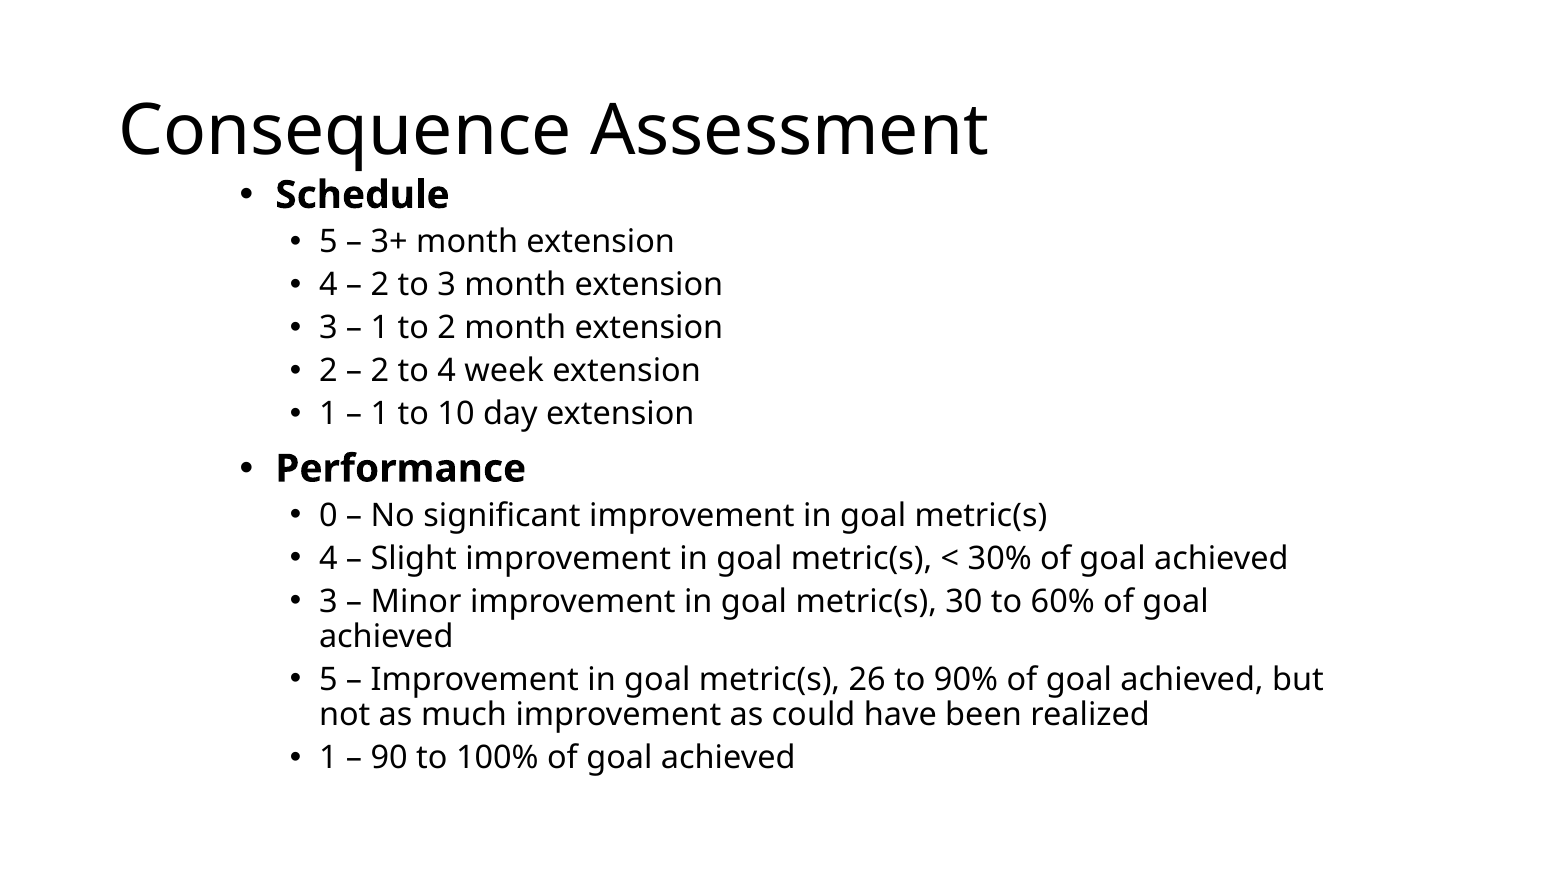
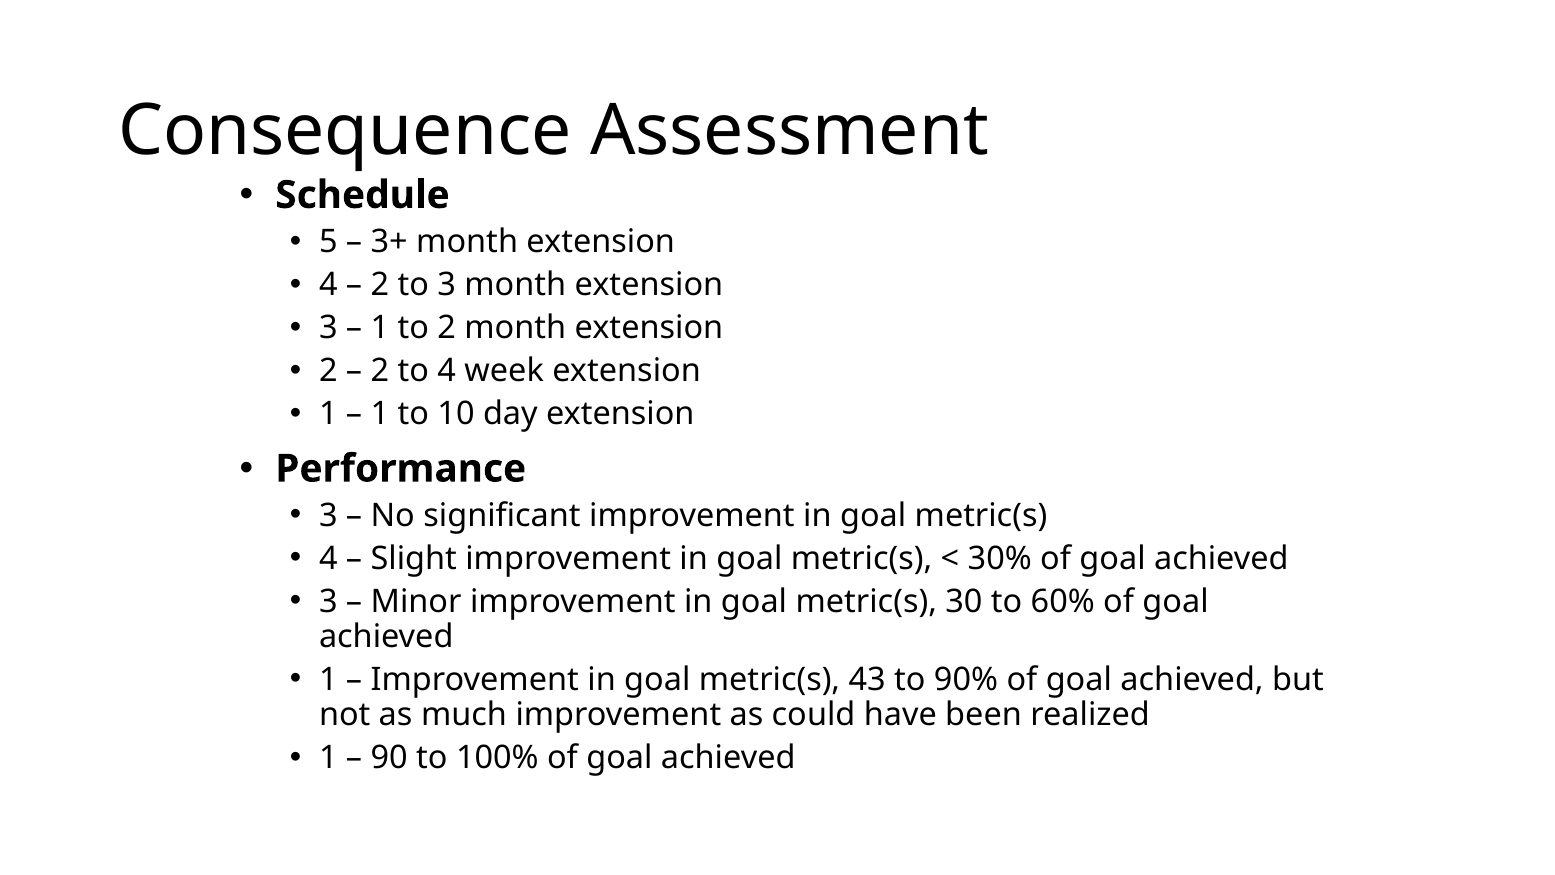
0 at (328, 515): 0 -> 3
5 at (328, 679): 5 -> 1
26: 26 -> 43
